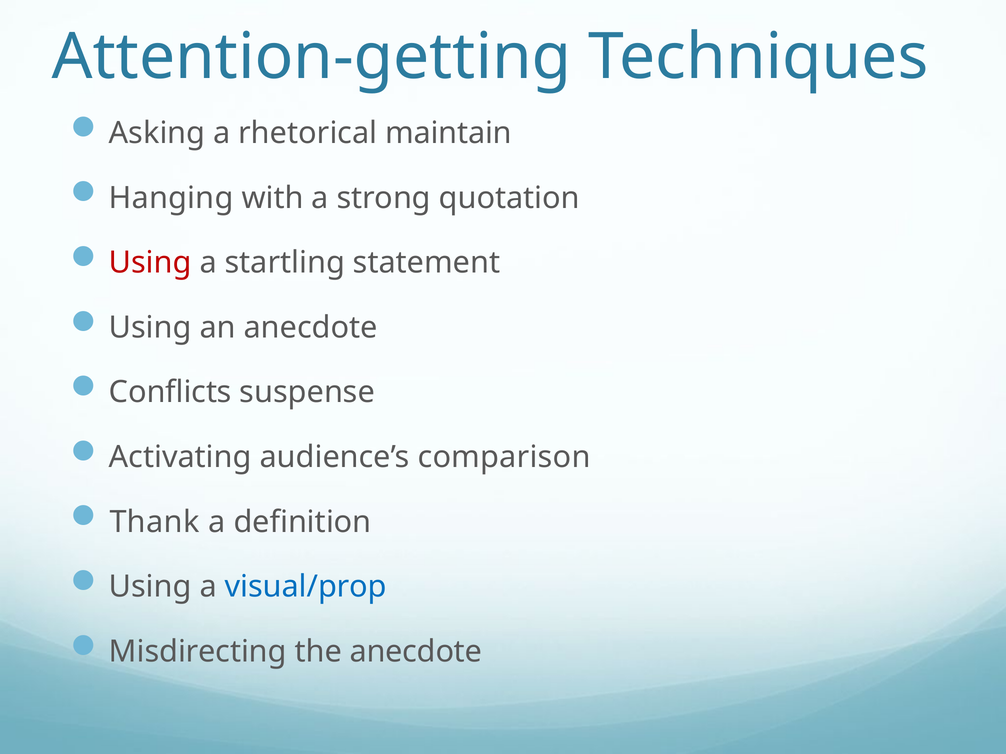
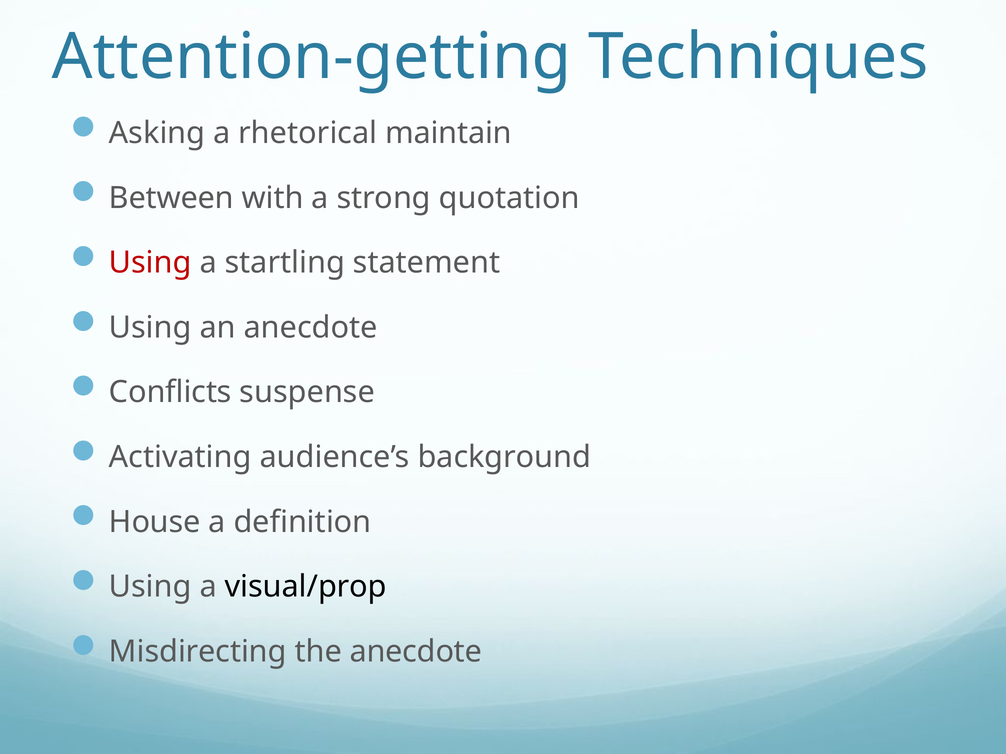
Hanging: Hanging -> Between
comparison: comparison -> background
Thank: Thank -> House
visual/prop colour: blue -> black
